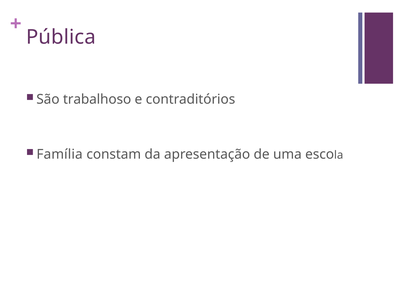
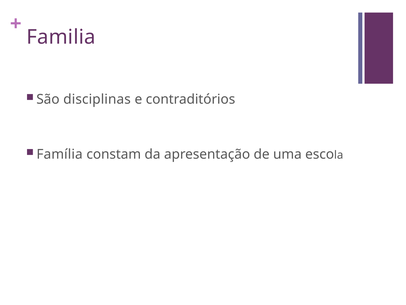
Pública: Pública -> Familia
trabalhoso: trabalhoso -> disciplinas
